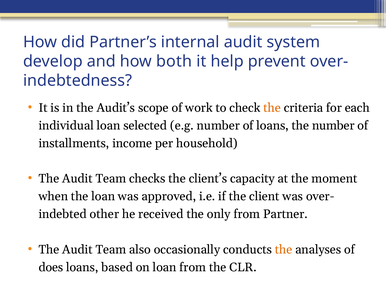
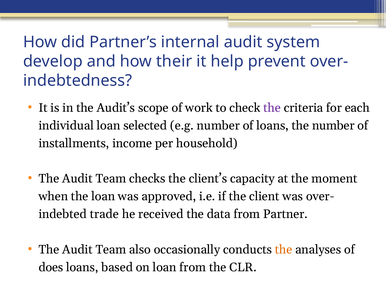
both: both -> their
the at (272, 108) colour: orange -> purple
other: other -> trade
only: only -> data
